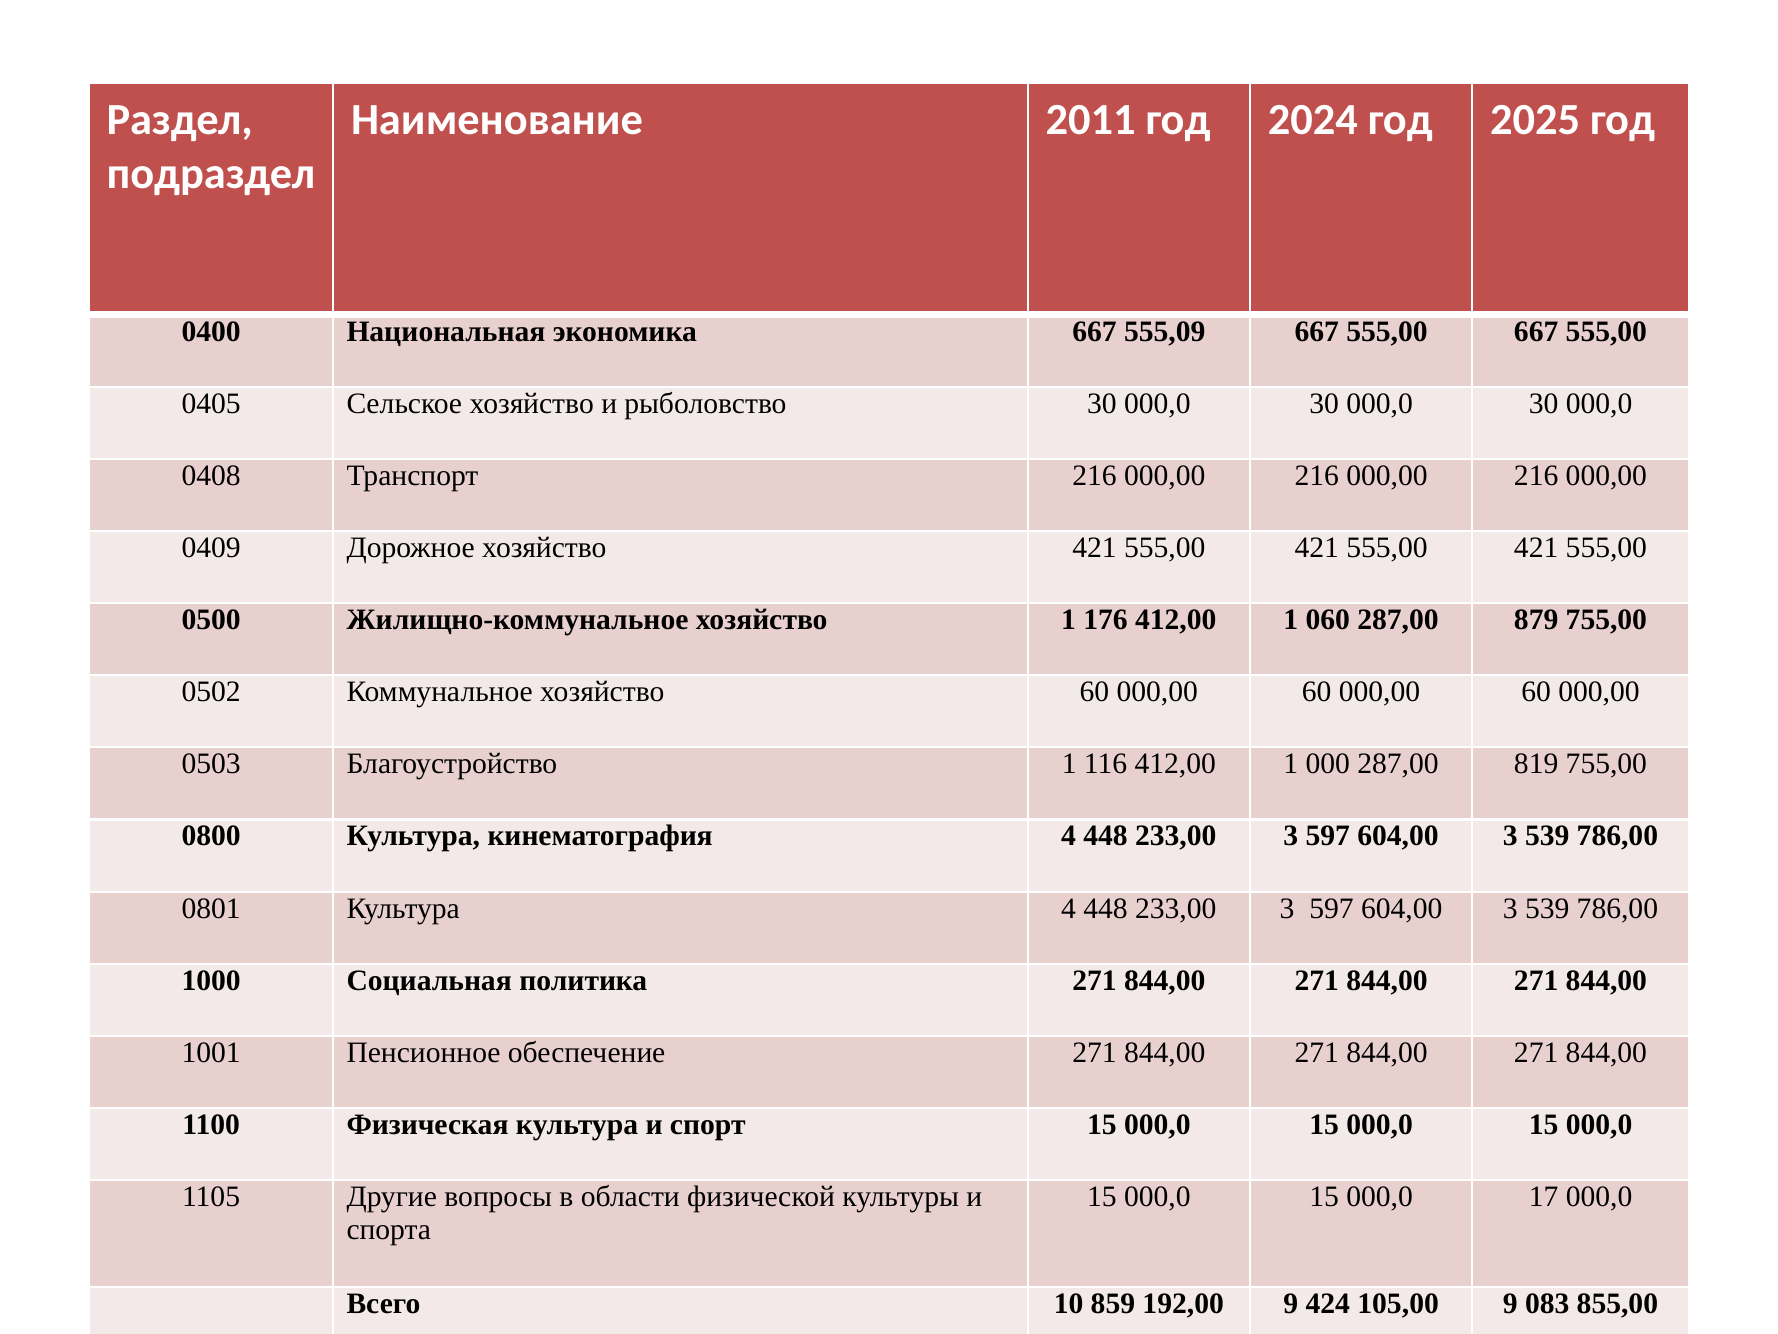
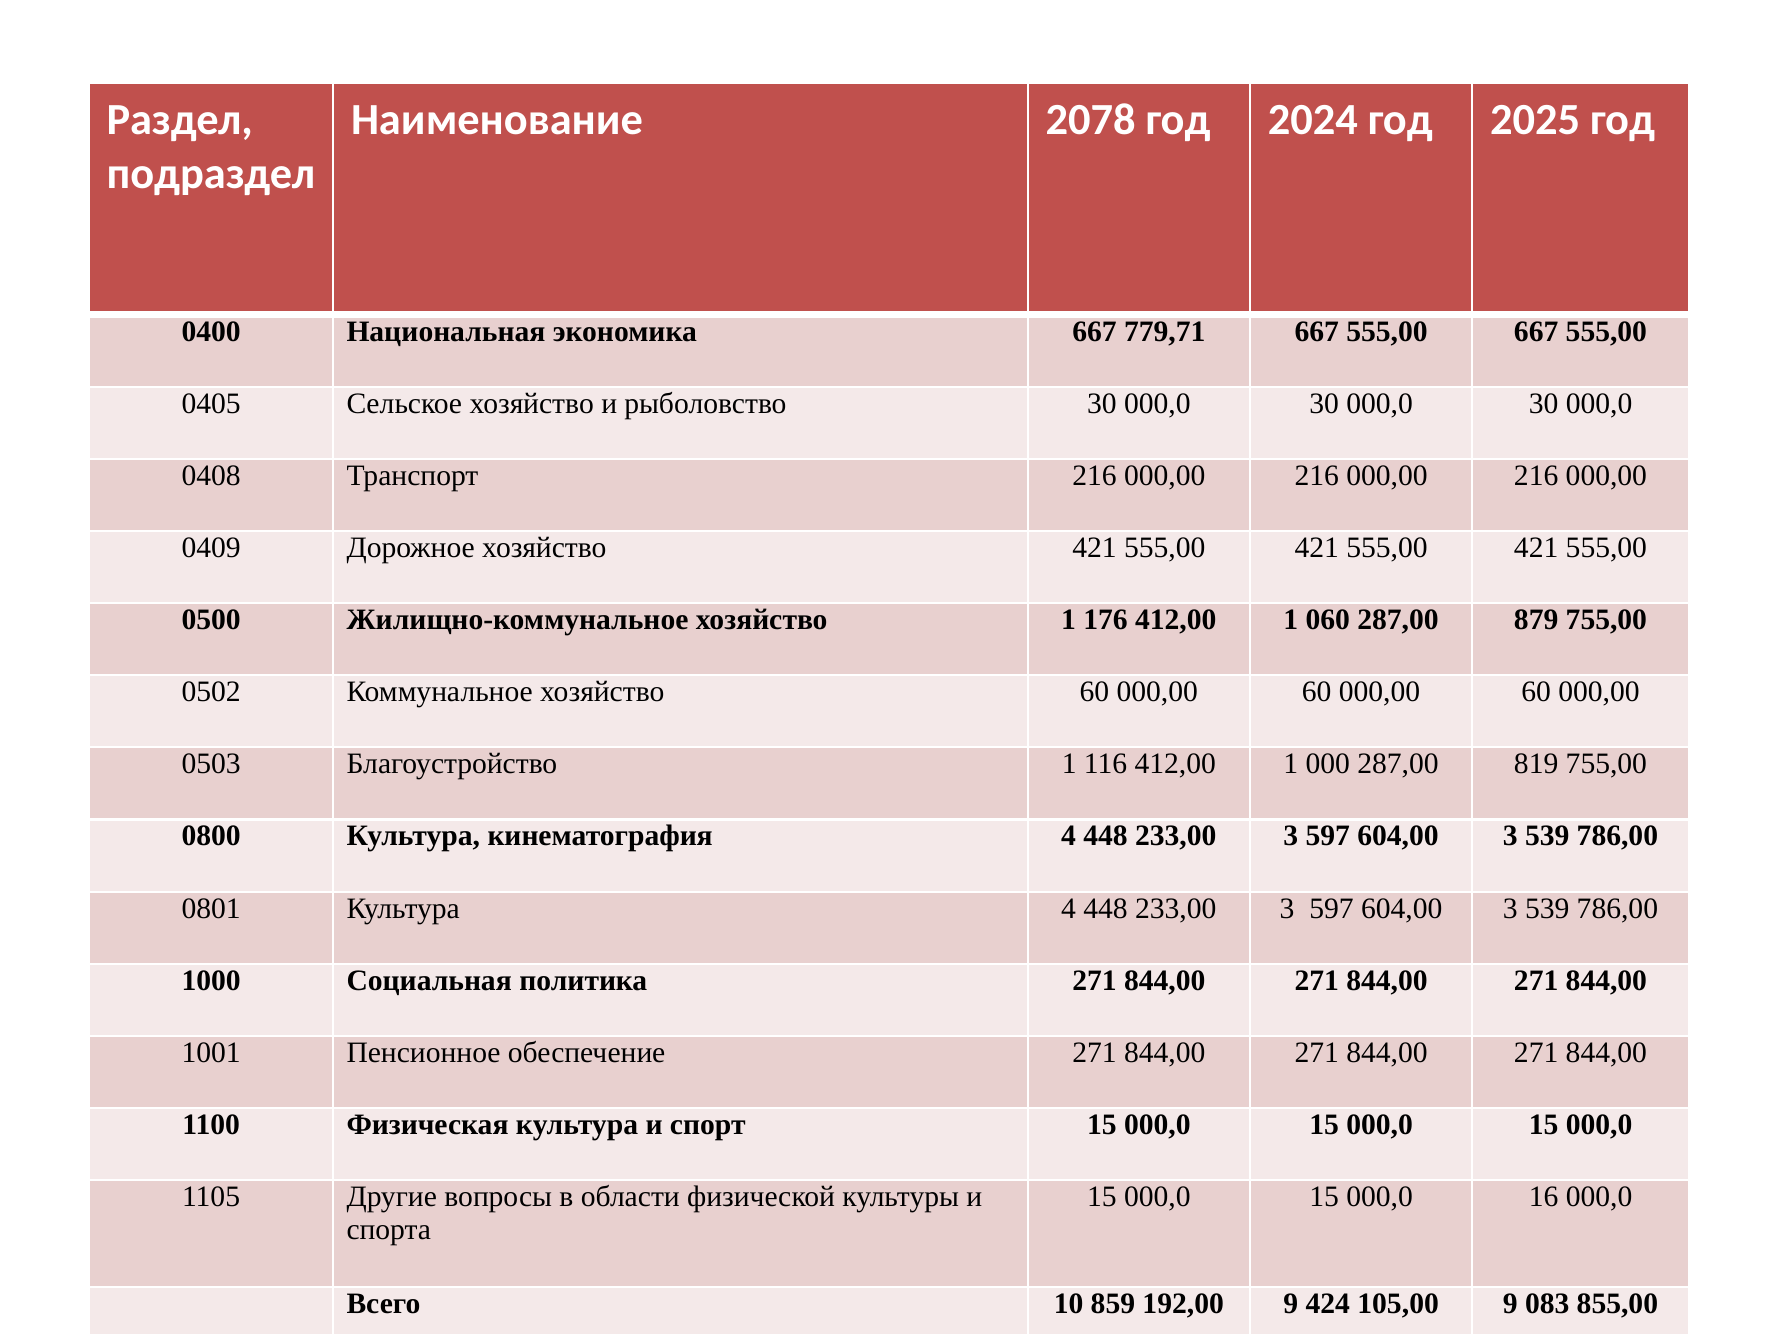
2011: 2011 -> 2078
555,09: 555,09 -> 779,71
17: 17 -> 16
